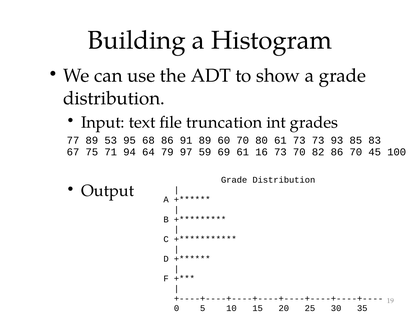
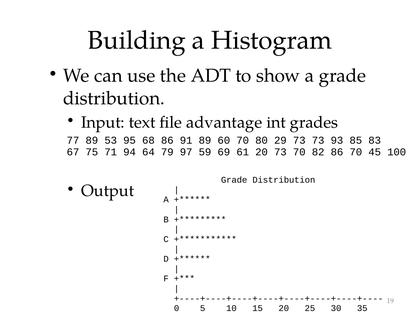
truncation: truncation -> advantage
80 61: 61 -> 29
61 16: 16 -> 20
